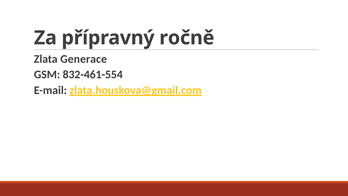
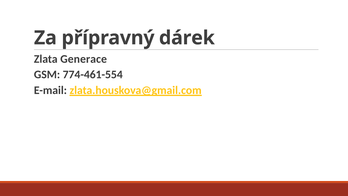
ročně: ročně -> dárek
832-461-554: 832-461-554 -> 774-461-554
